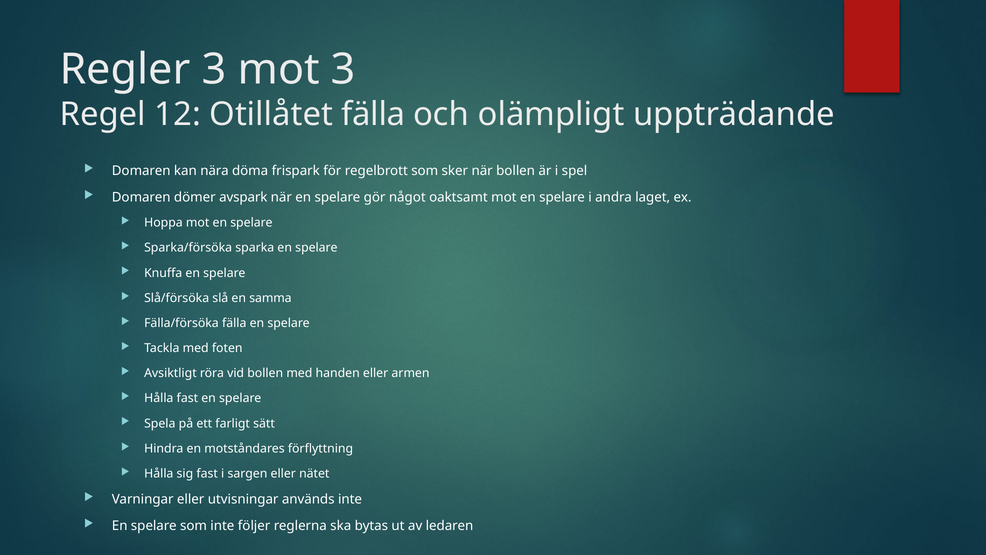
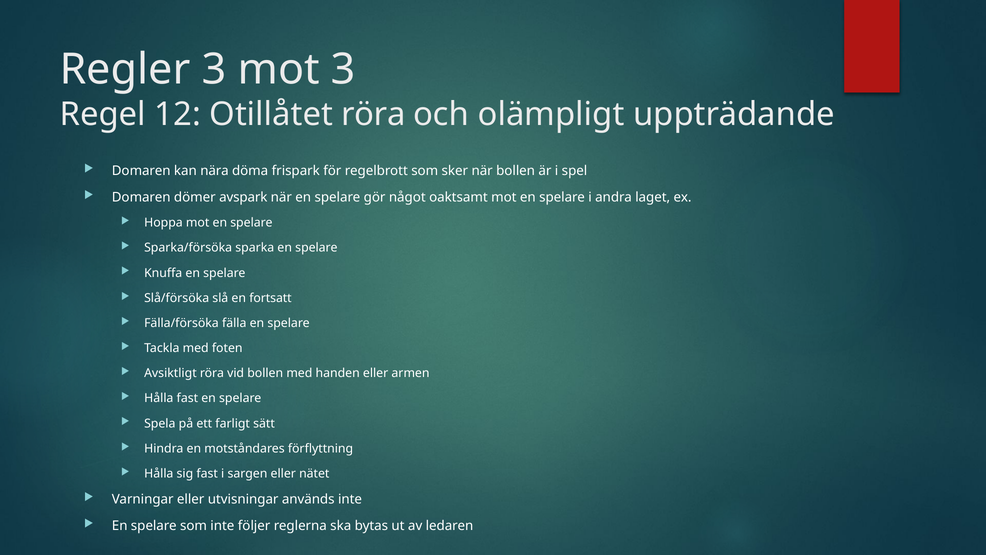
Otillåtet fälla: fälla -> röra
samma: samma -> fortsatt
